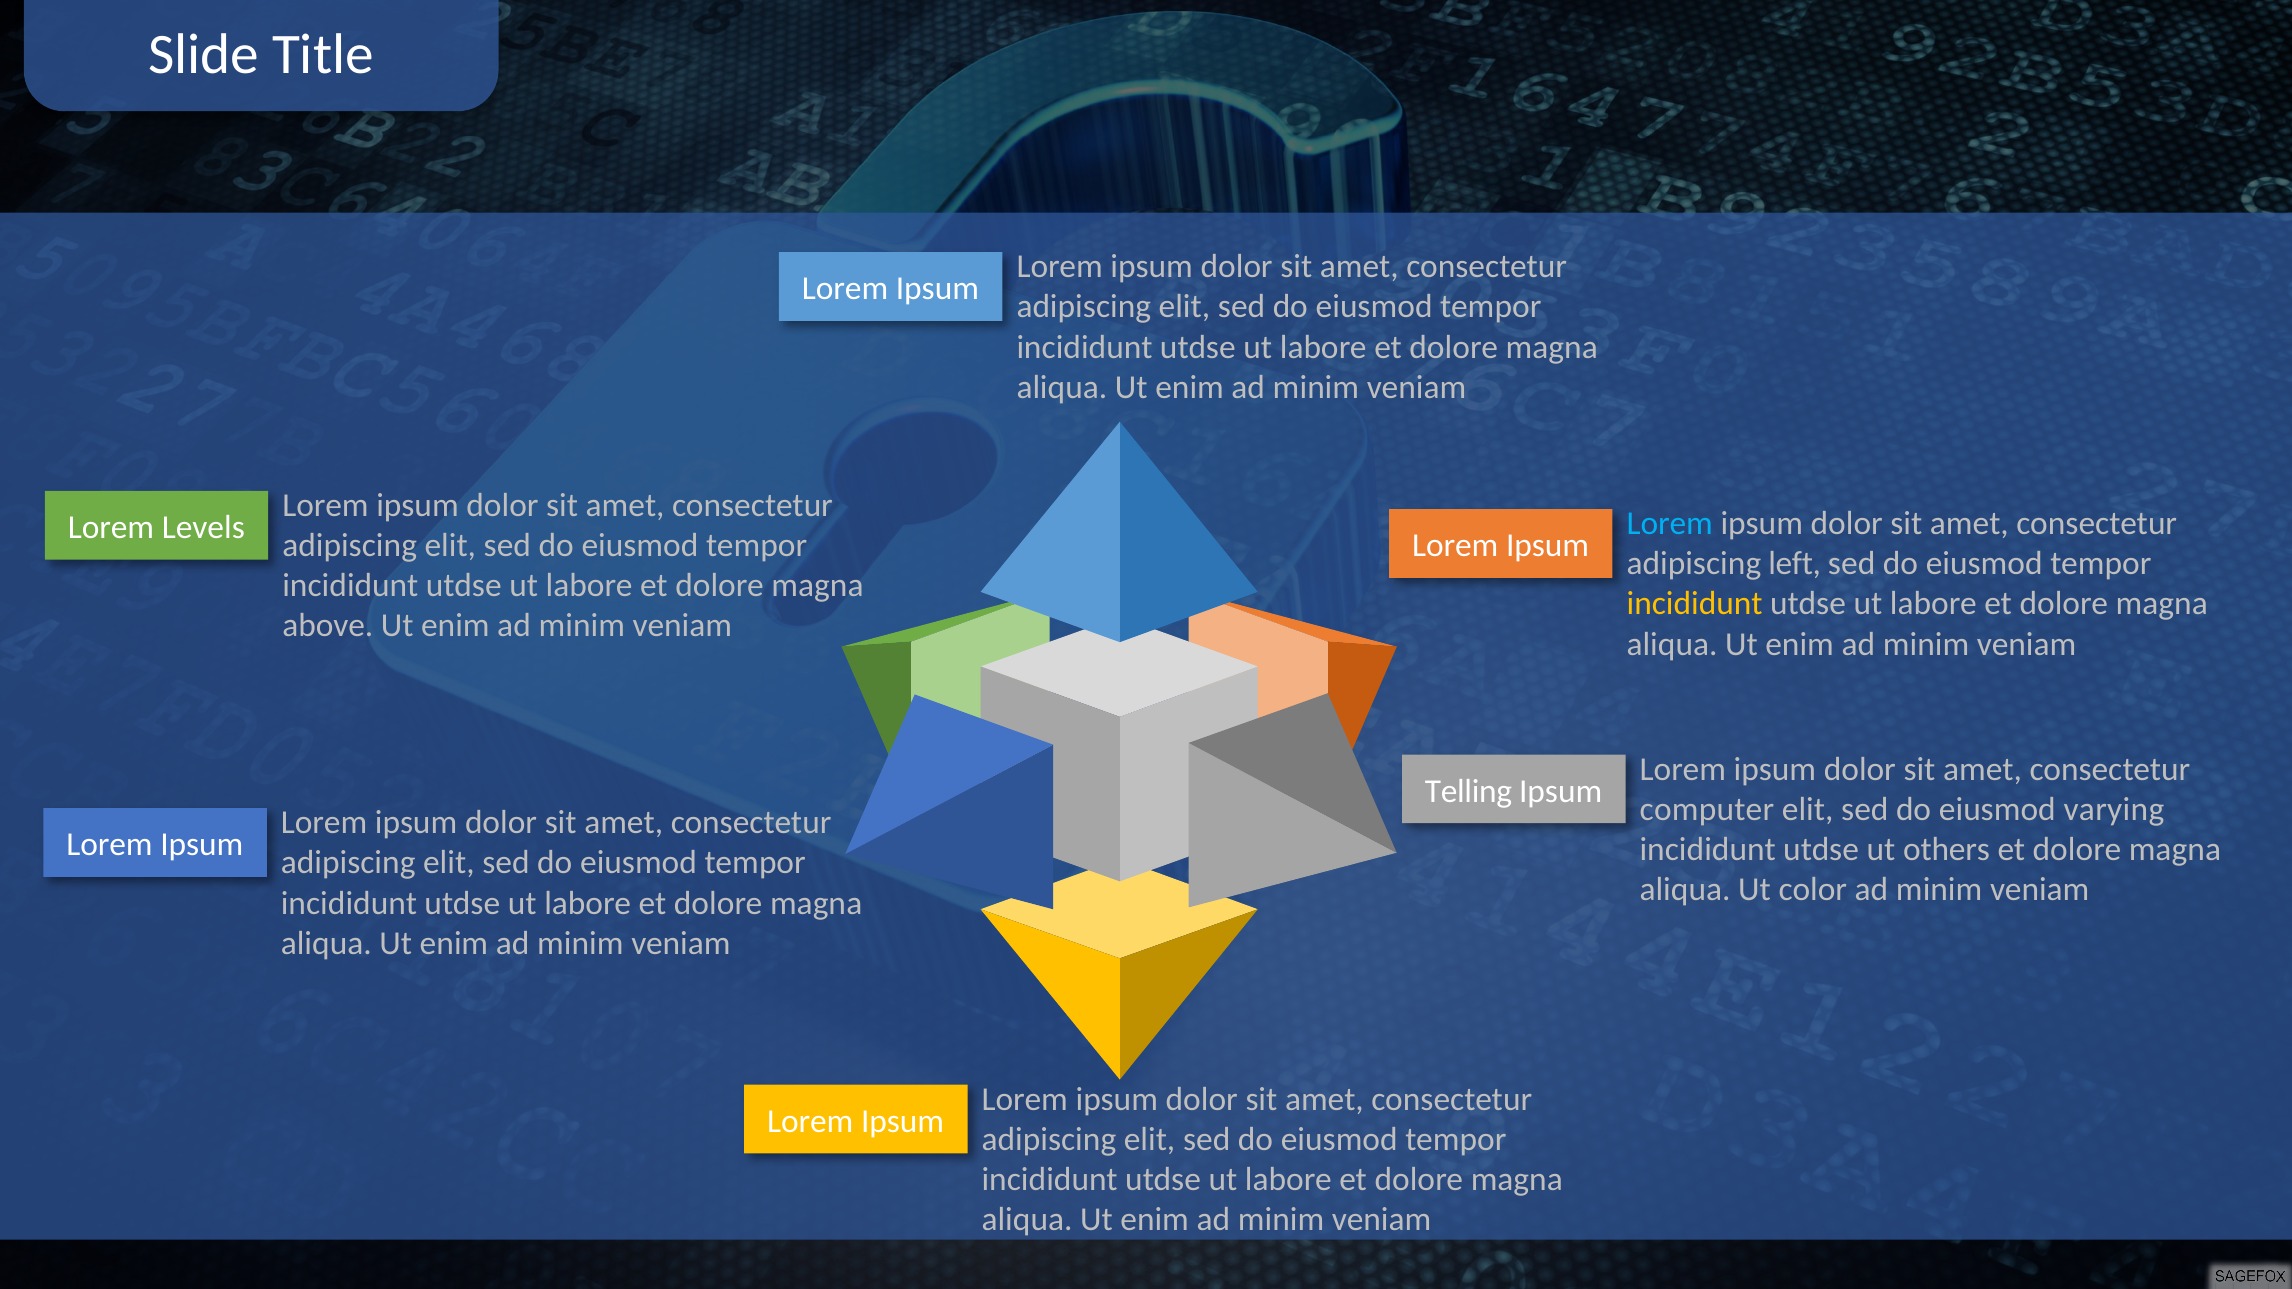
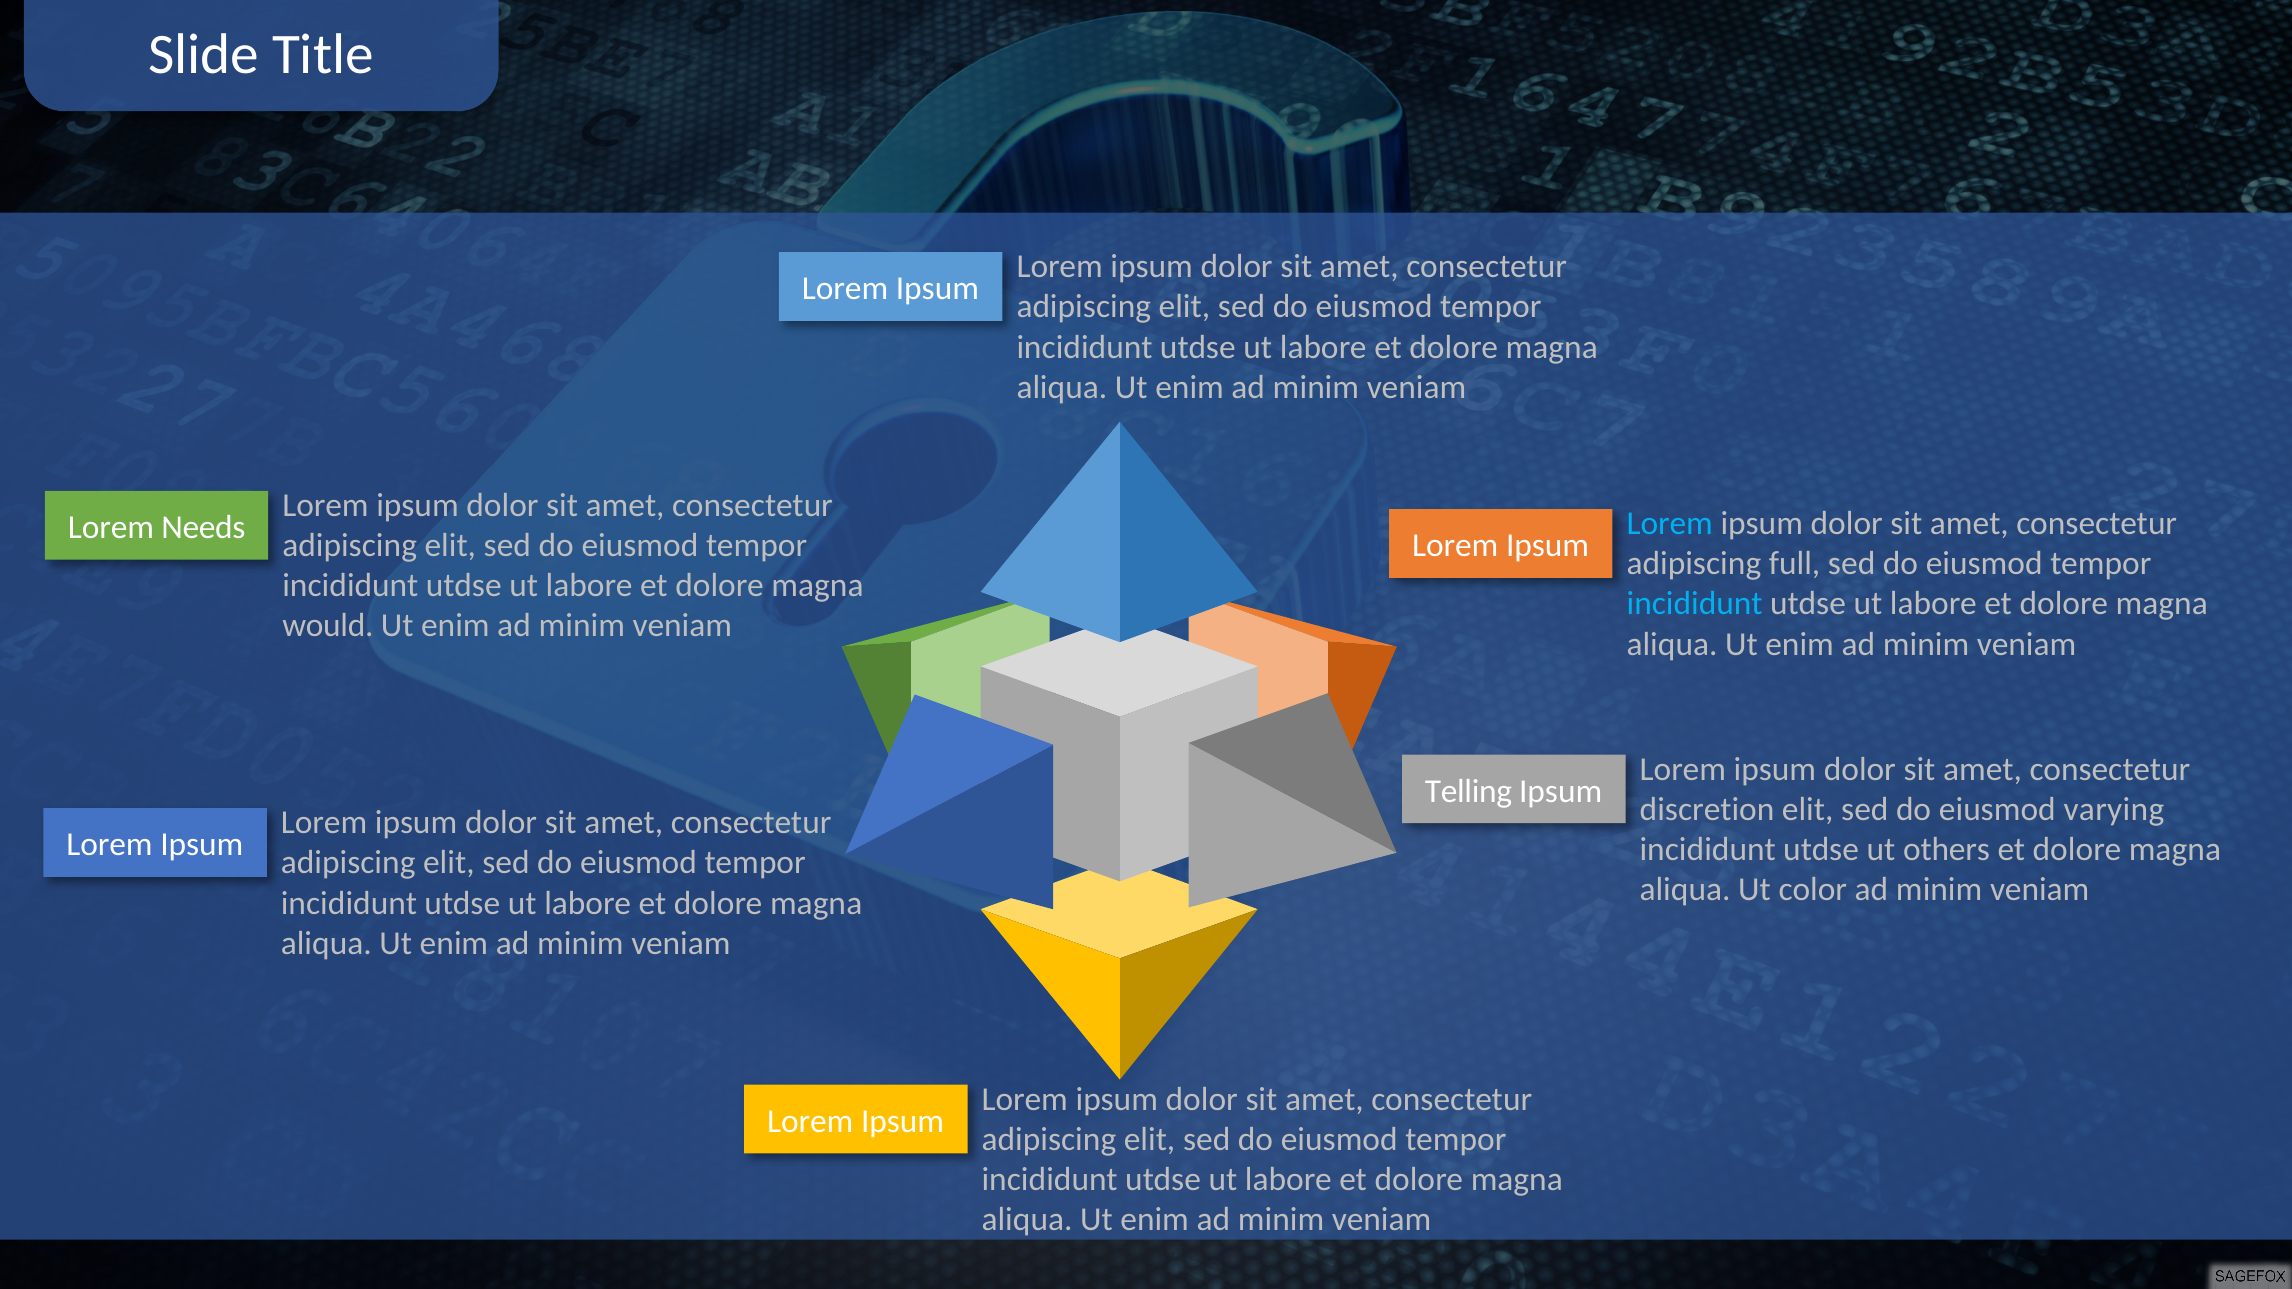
Levels: Levels -> Needs
left: left -> full
incididunt at (1695, 604) colour: yellow -> light blue
above: above -> would
computer: computer -> discretion
